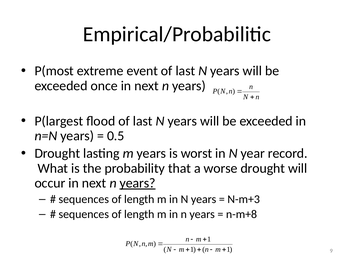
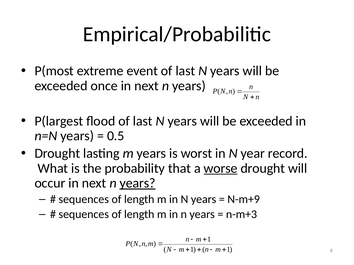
worse underline: none -> present
N-m+3: N-m+3 -> N-m+9
n-m+8: n-m+8 -> n-m+3
